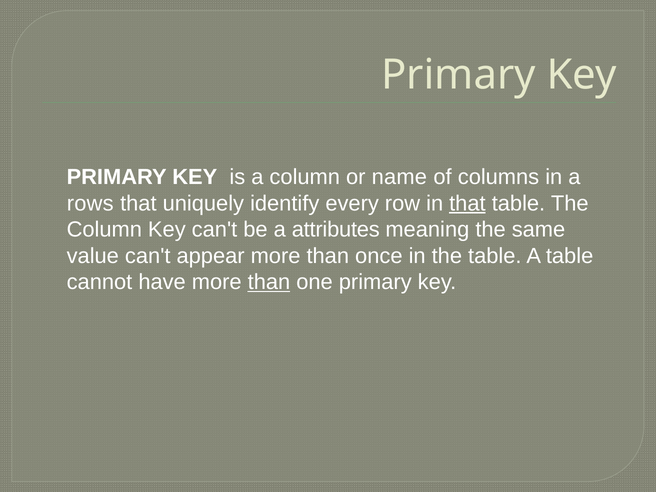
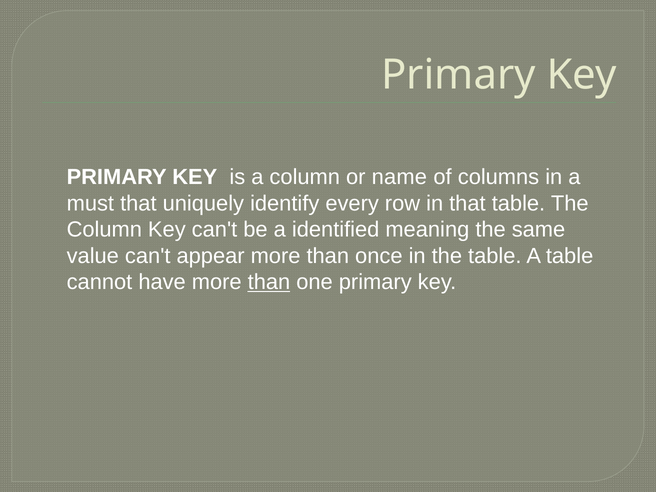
rows: rows -> must
that at (467, 203) underline: present -> none
attributes: attributes -> identified
